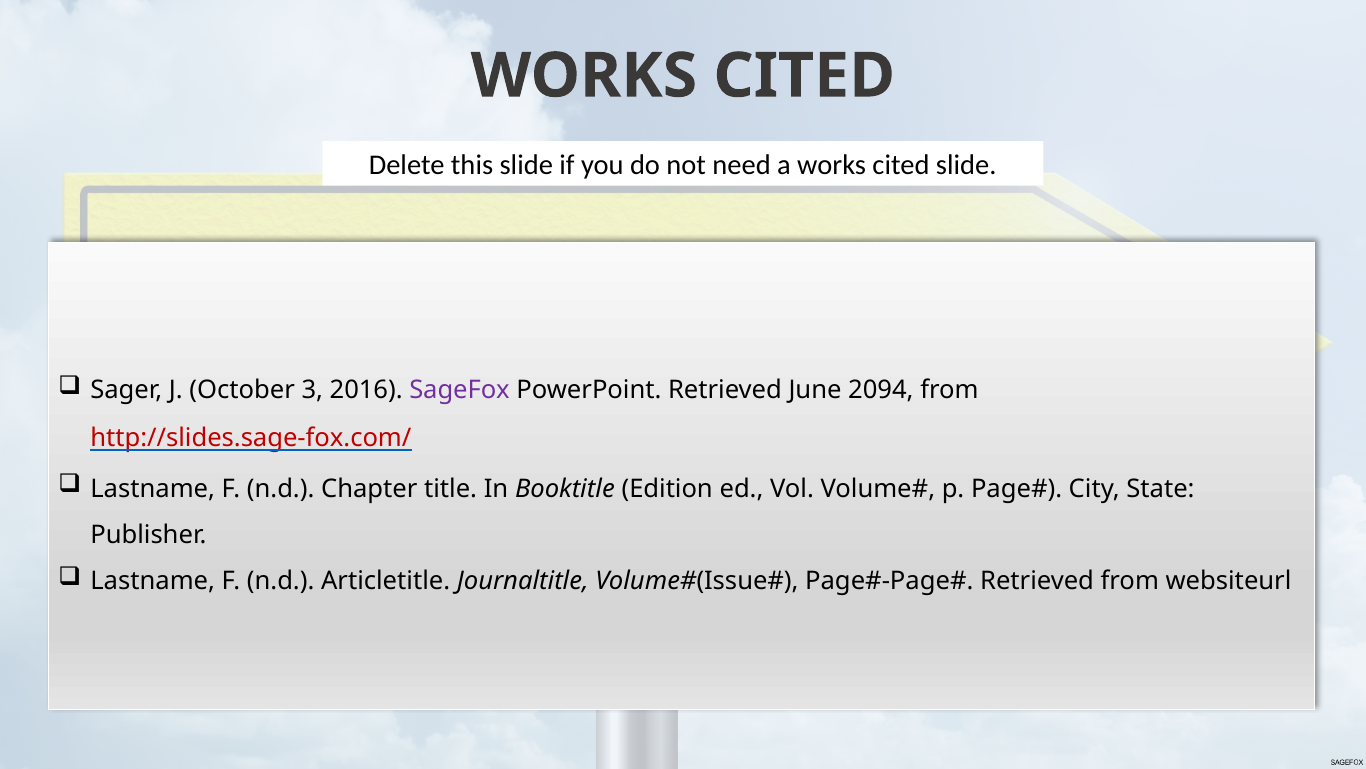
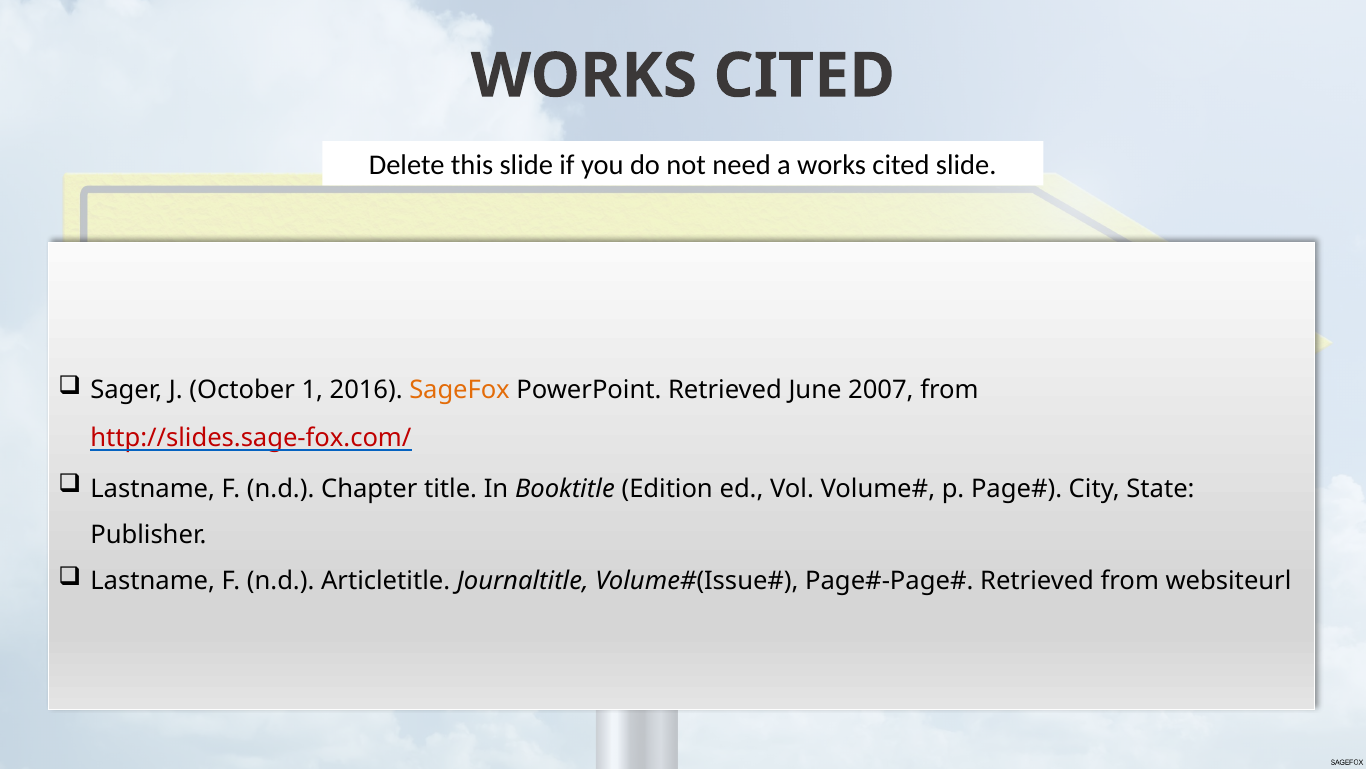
3: 3 -> 1
SageFox colour: purple -> orange
2094: 2094 -> 2007
